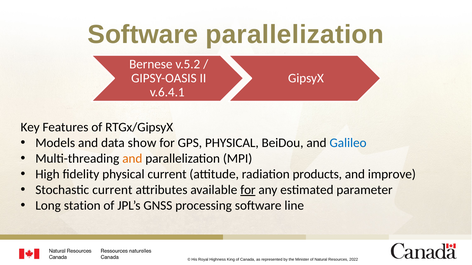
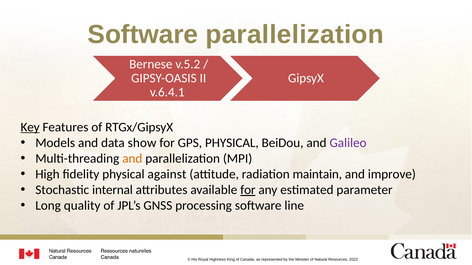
Key underline: none -> present
Galileo colour: blue -> purple
physical current: current -> against
products: products -> maintain
Stochastic current: current -> internal
station: station -> quality
